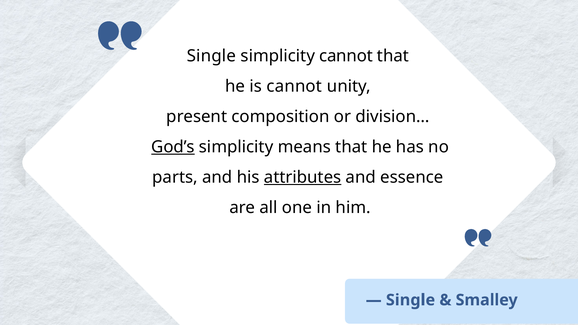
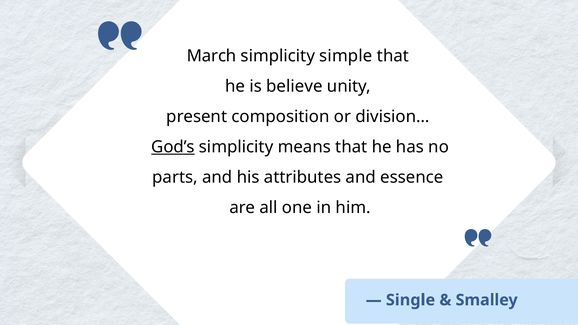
Single at (211, 56): Single -> March
simplicity cannot: cannot -> simple
is cannot: cannot -> believe
attributes underline: present -> none
